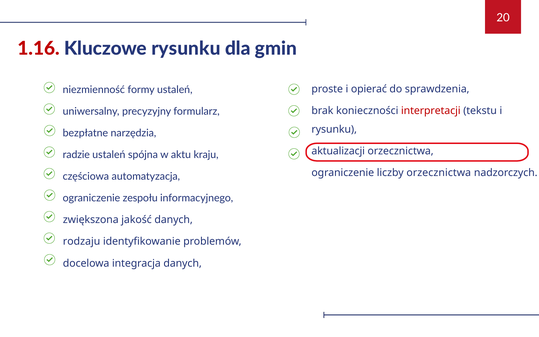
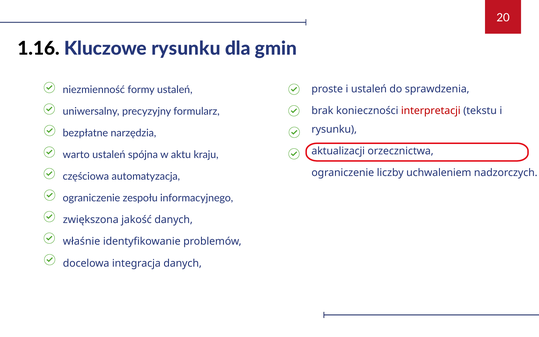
1.16 colour: red -> black
i opierać: opierać -> ustaleń
radzie: radzie -> warto
liczby orzecznictwa: orzecznictwa -> uchwaleniem
rodzaju: rodzaju -> właśnie
